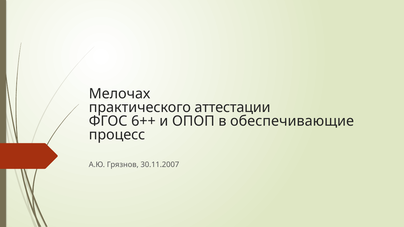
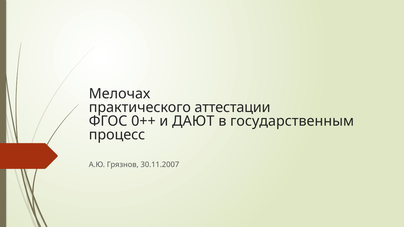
6++: 6++ -> 0++
ОПОП: ОПОП -> ДАЮТ
обеспечивающие: обеспечивающие -> государственным
